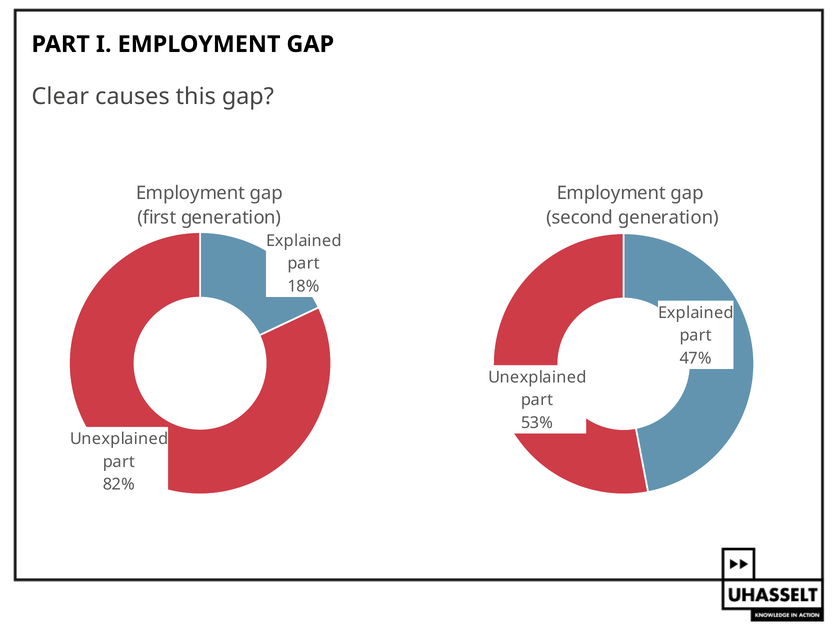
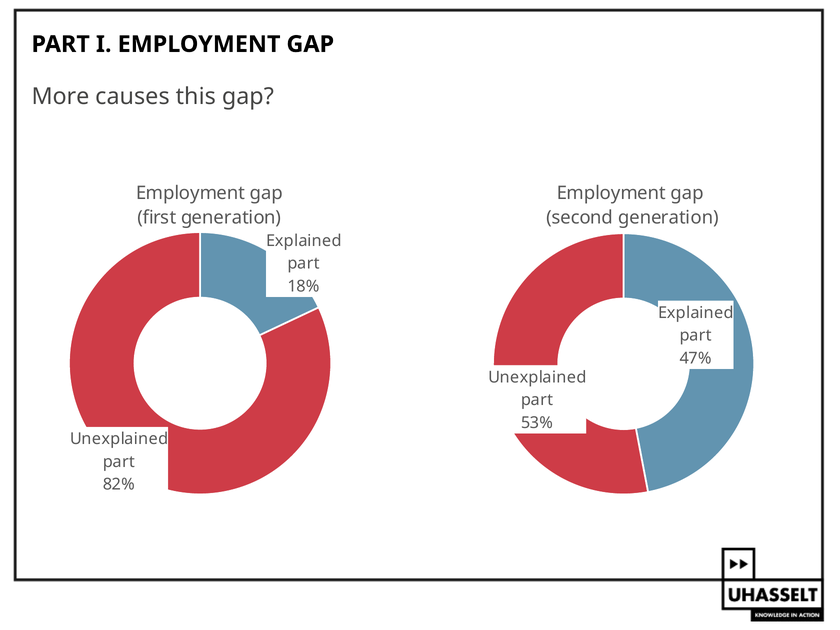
Clear: Clear -> More
